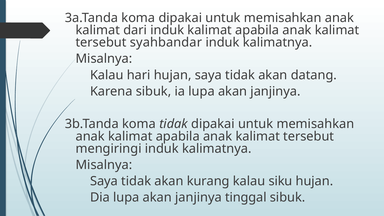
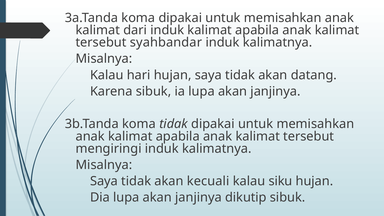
kurang: kurang -> kecuali
tinggal: tinggal -> dikutip
